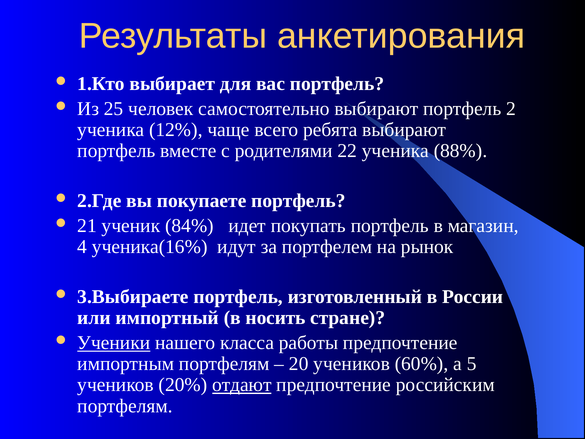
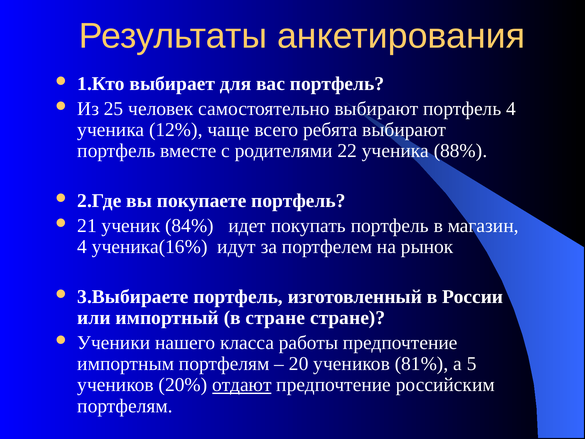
портфель 2: 2 -> 4
в носить: носить -> стране
Ученики underline: present -> none
60%: 60% -> 81%
